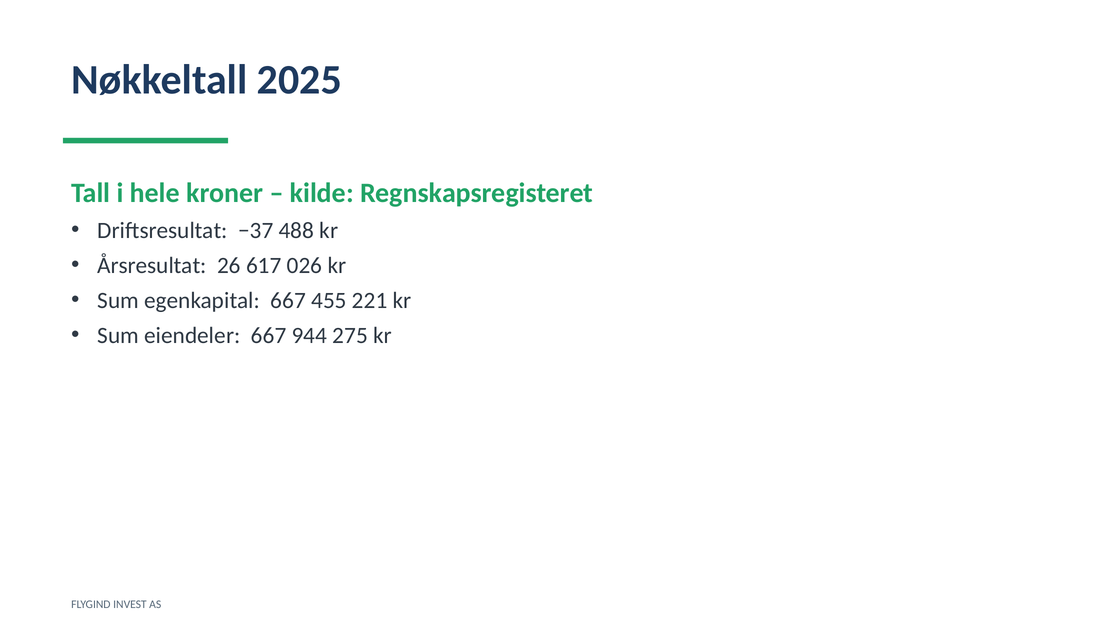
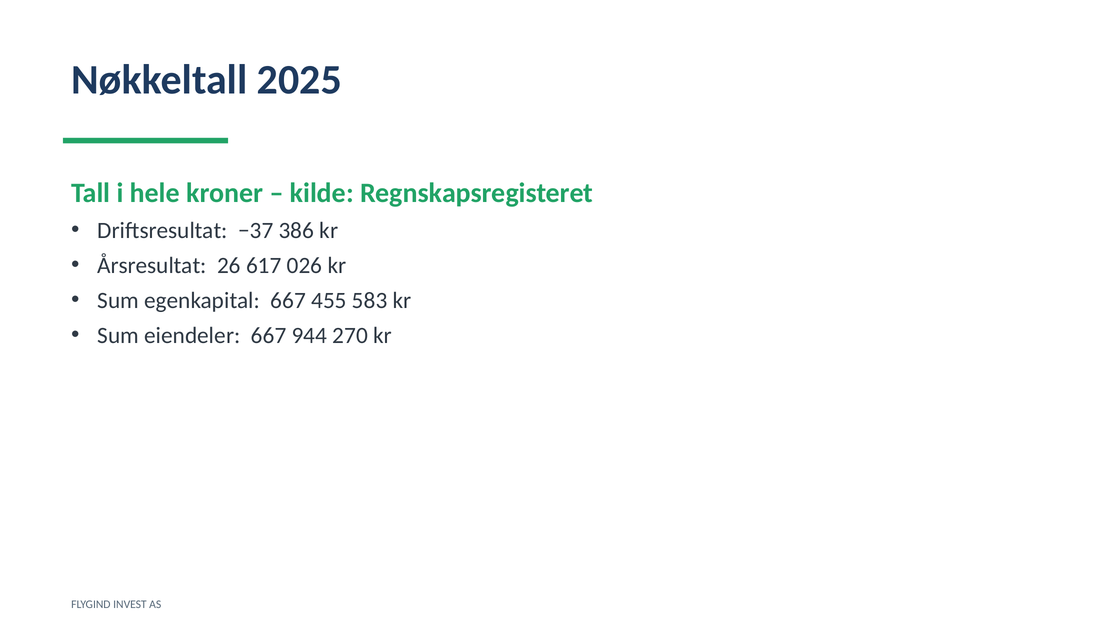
488: 488 -> 386
221: 221 -> 583
275: 275 -> 270
